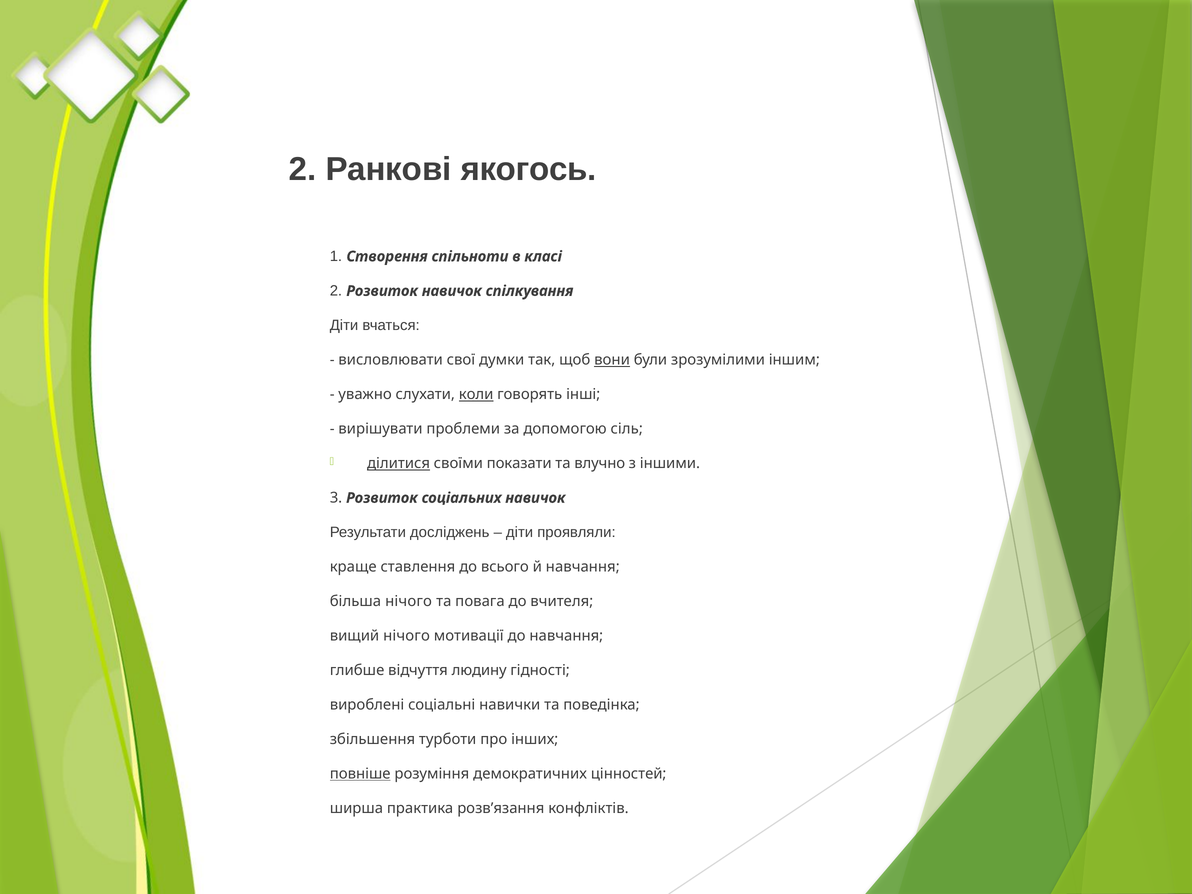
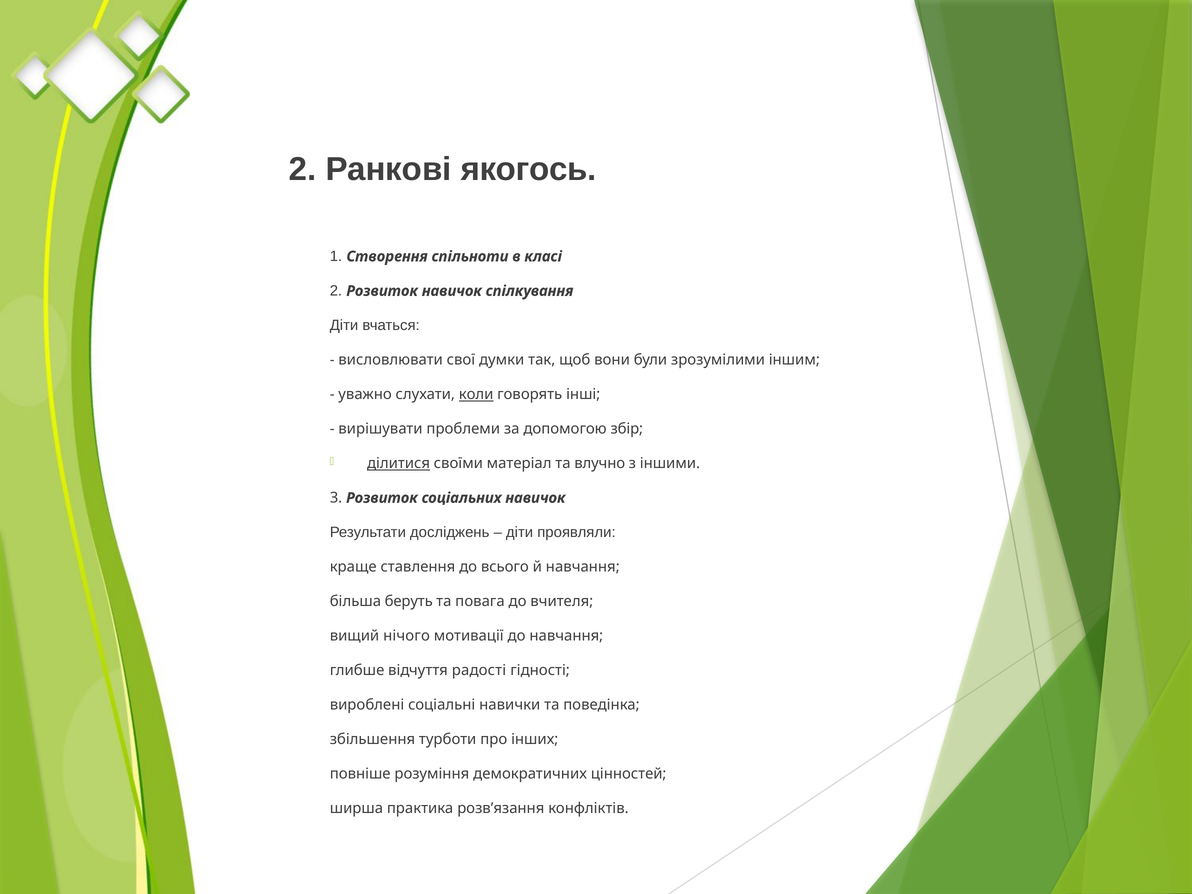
вони underline: present -> none
сіль: сіль -> збір
показати: показати -> матеріал
більша нічого: нічого -> беруть
людину: людину -> радості
повніше underline: present -> none
